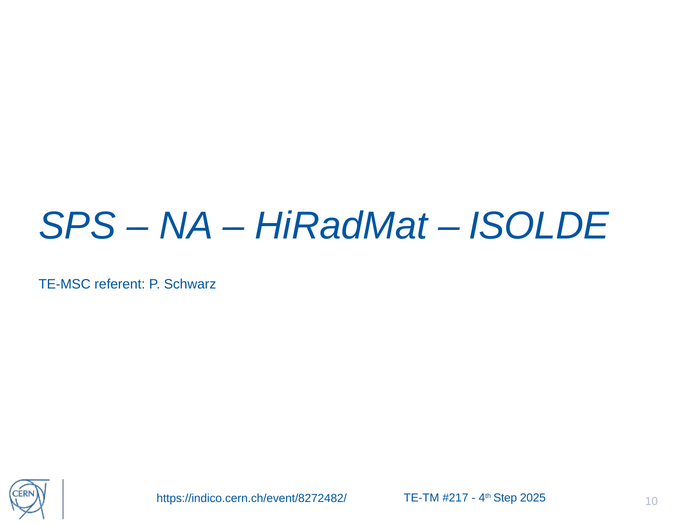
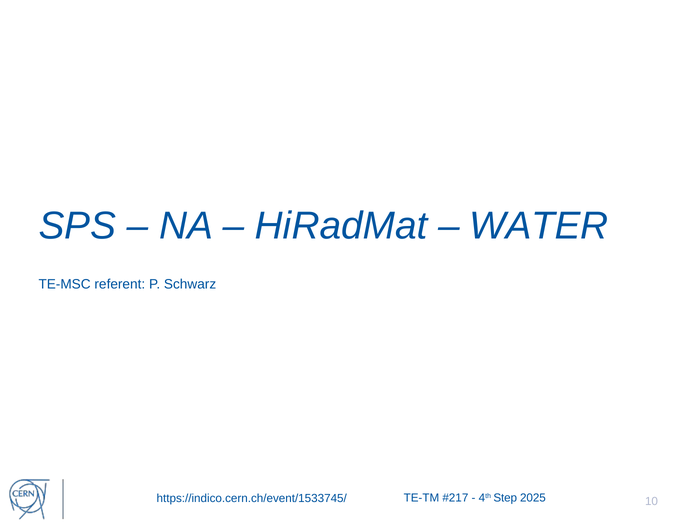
ISOLDE: ISOLDE -> WATER
https://indico.cern.ch/event/8272482/: https://indico.cern.ch/event/8272482/ -> https://indico.cern.ch/event/1533745/
